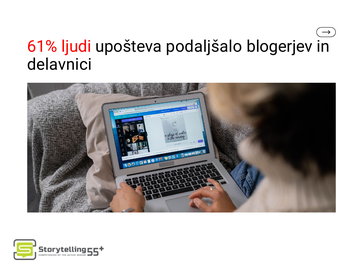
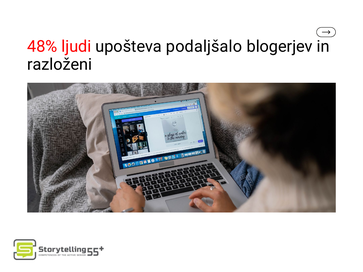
61%: 61% -> 48%
delavnici: delavnici -> razloženi
